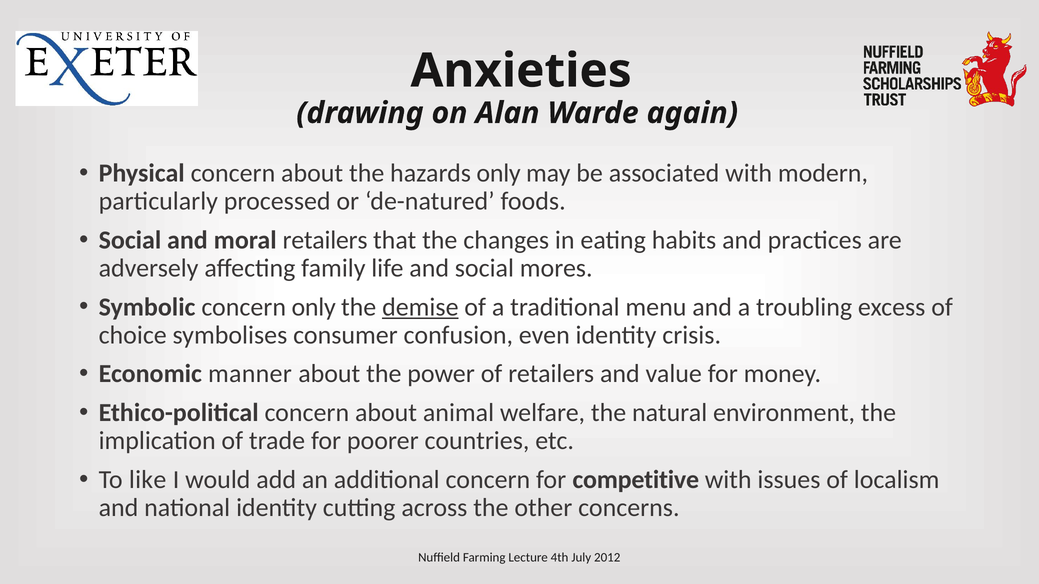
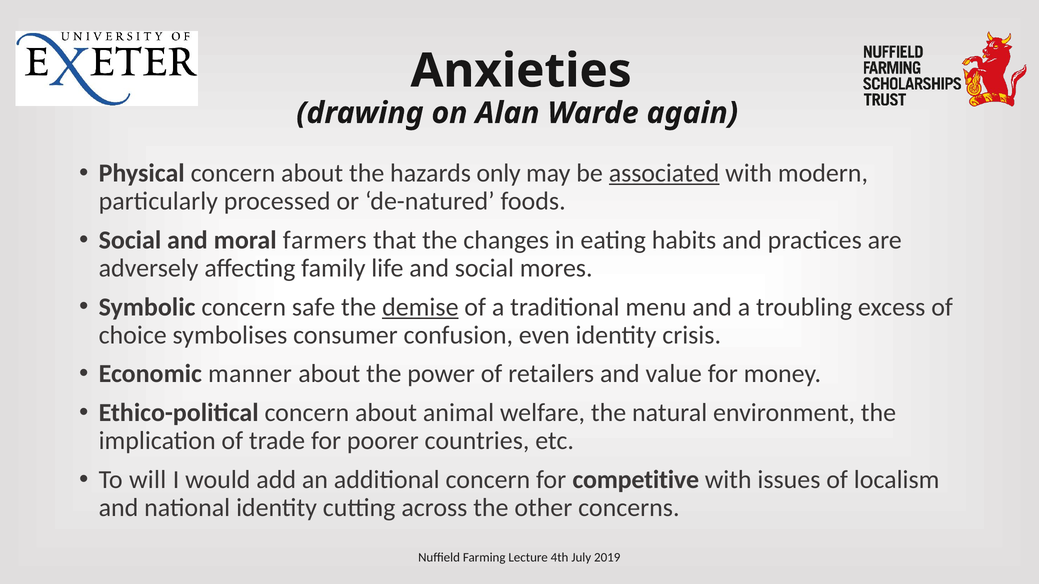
associated underline: none -> present
moral retailers: retailers -> farmers
concern only: only -> safe
like: like -> will
2012: 2012 -> 2019
